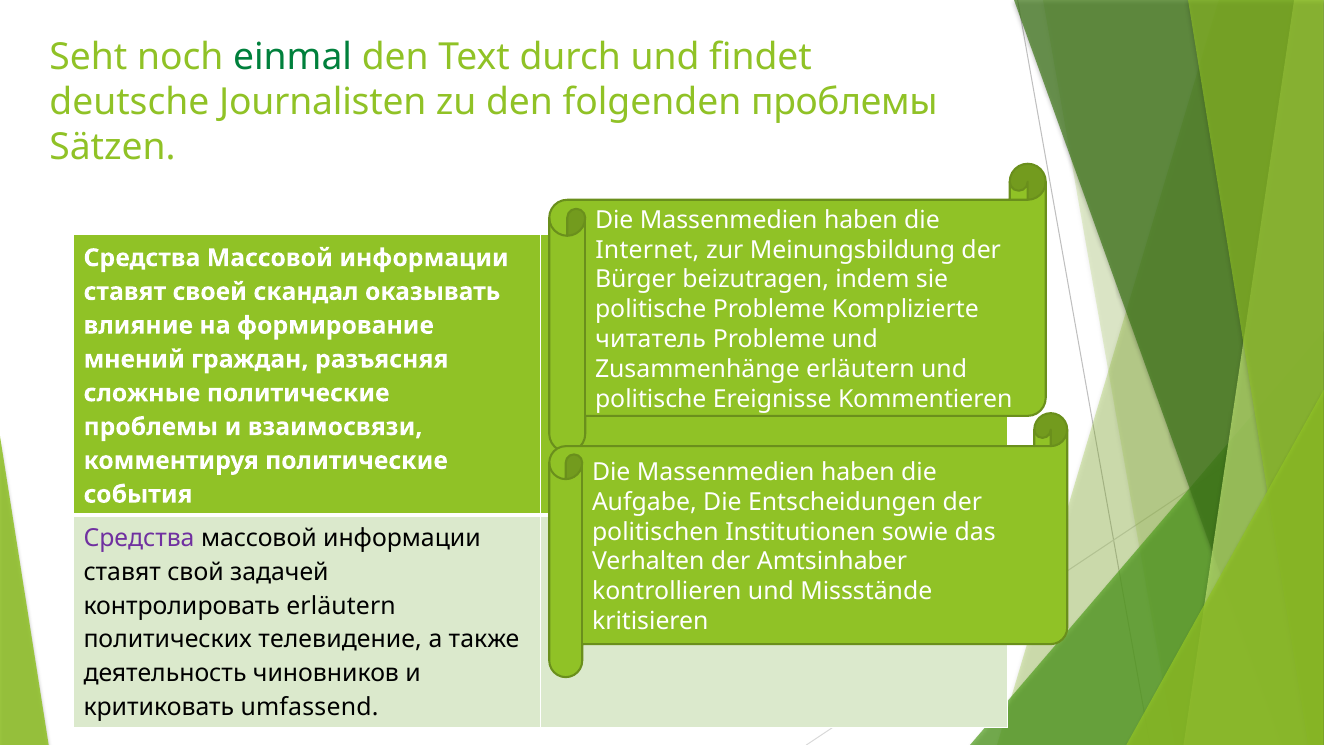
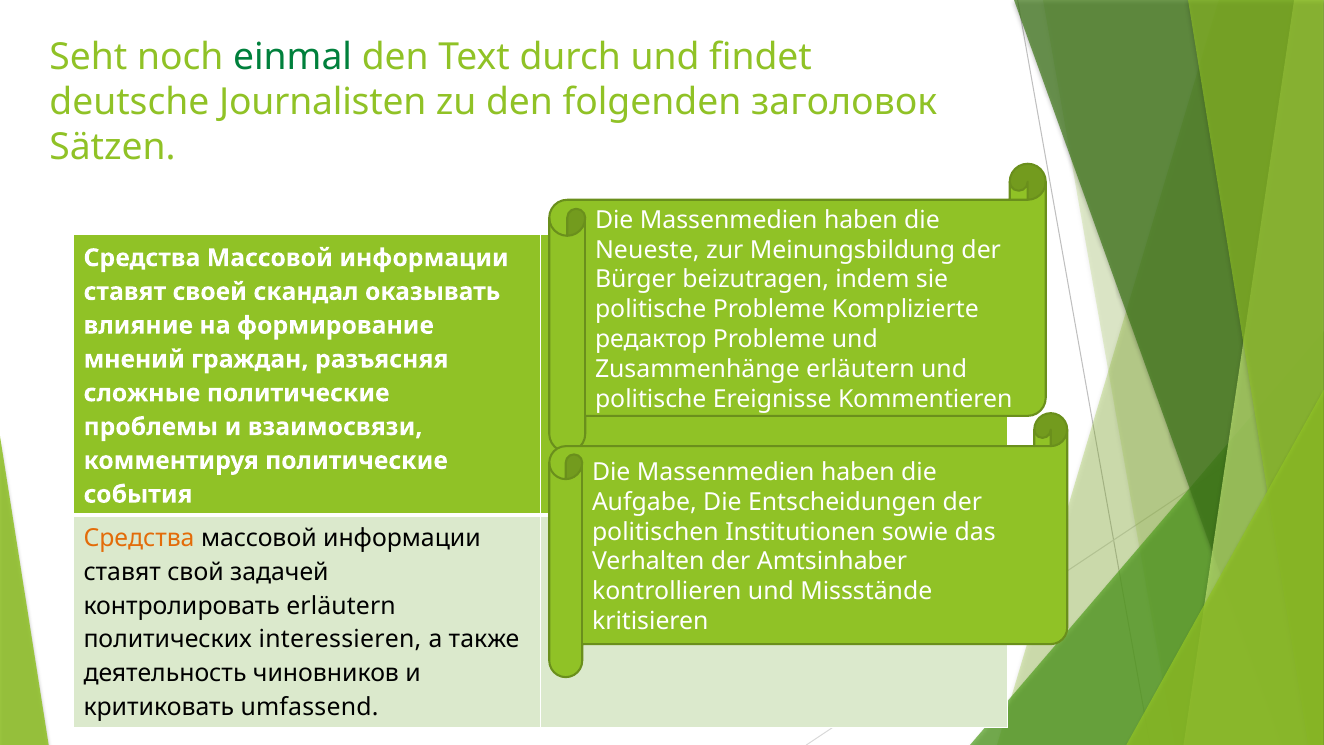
folgenden проблемы: проблемы -> заголовок
Internet: Internet -> Neueste
читатель: читатель -> редактор
Средства at (139, 538) colour: purple -> orange
телевидение: телевидение -> interessieren
